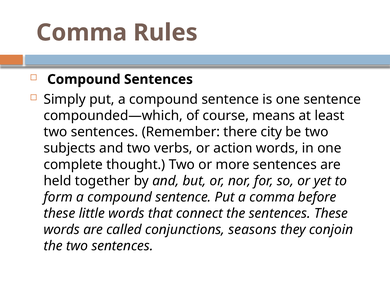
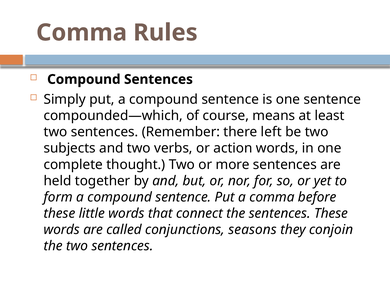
city: city -> left
